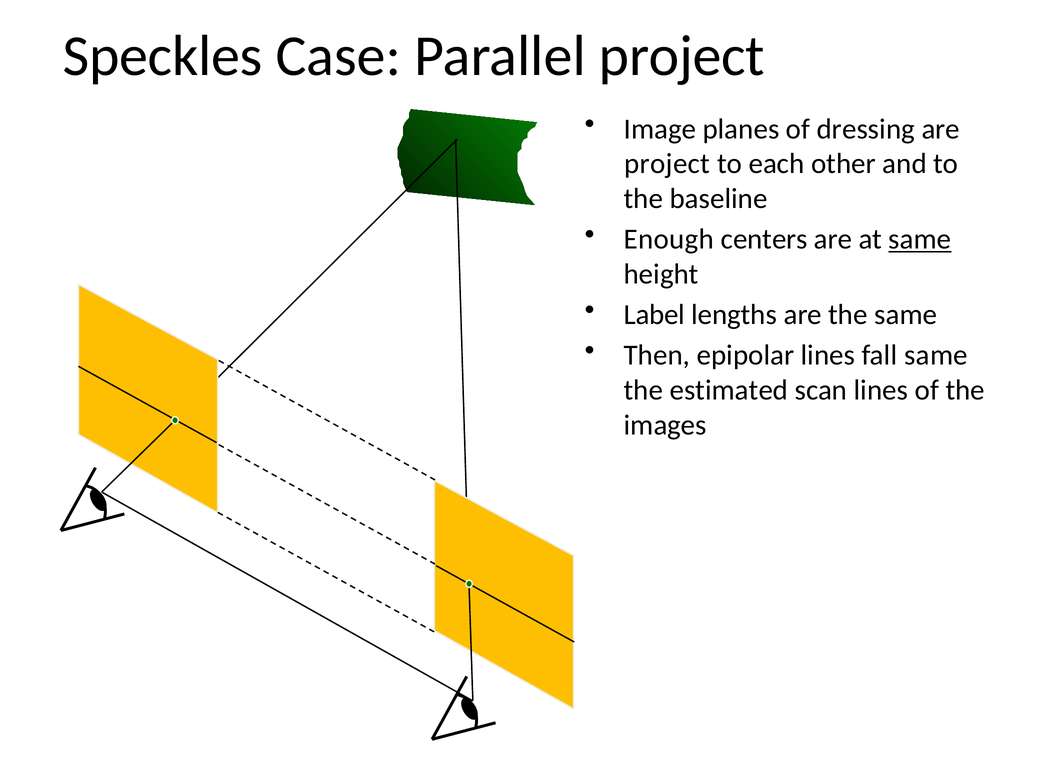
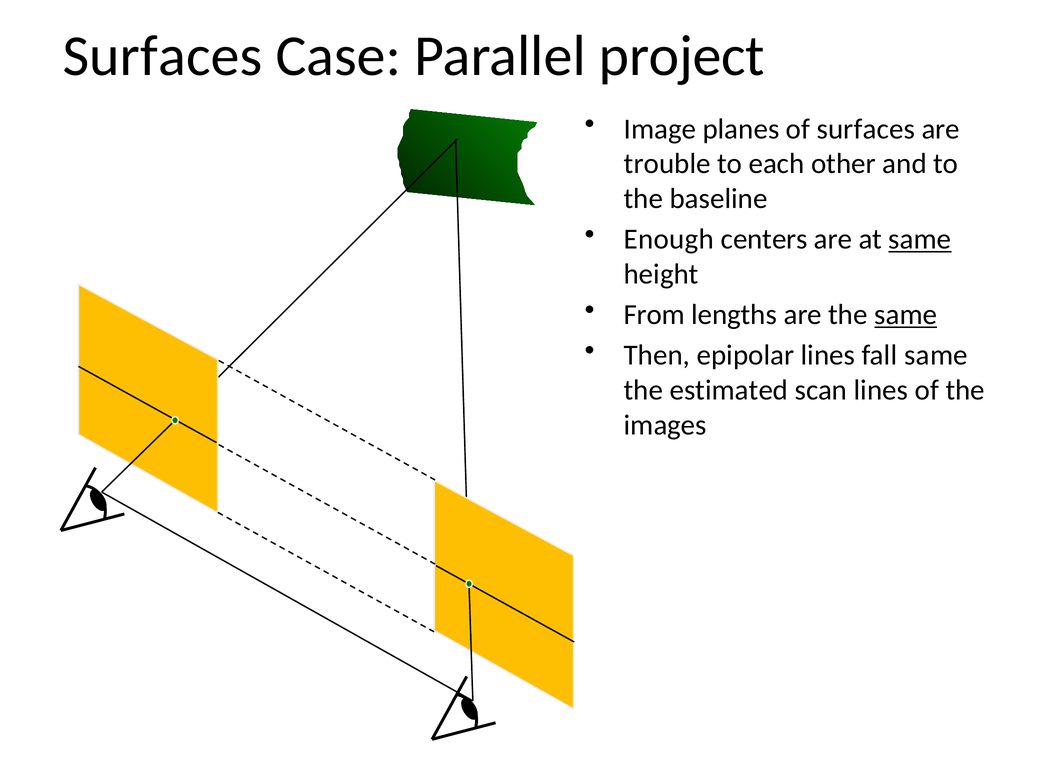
Speckles at (163, 56): Speckles -> Surfaces
of dressing: dressing -> surfaces
project at (667, 164): project -> trouble
Label: Label -> From
same at (906, 315) underline: none -> present
